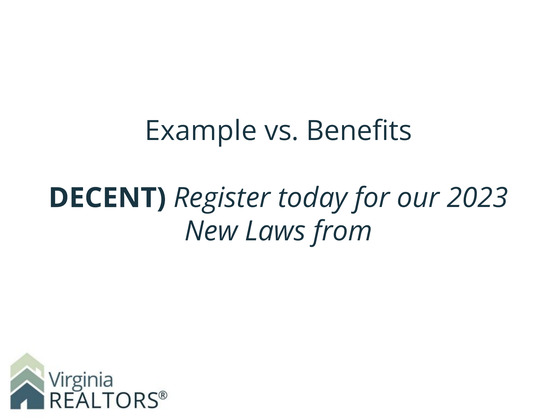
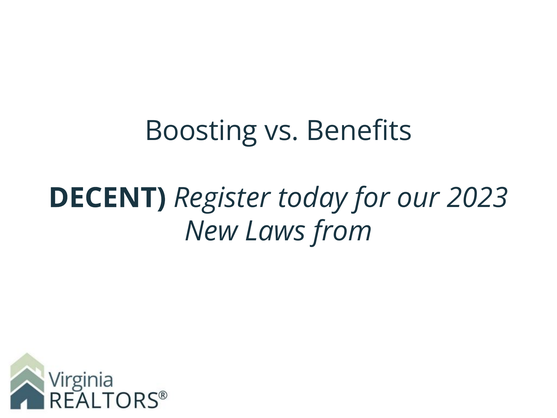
Example: Example -> Boosting
